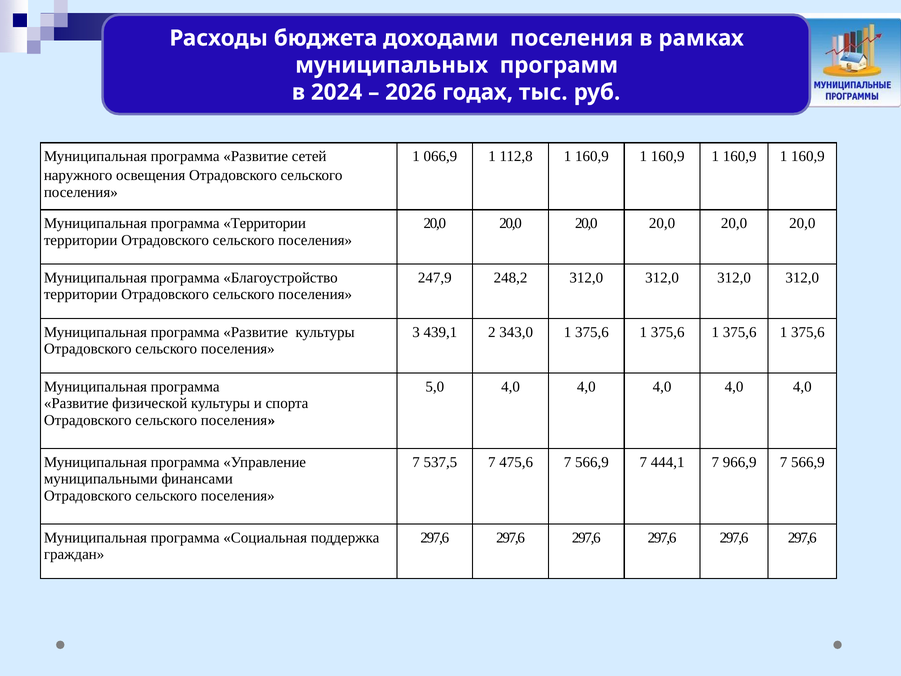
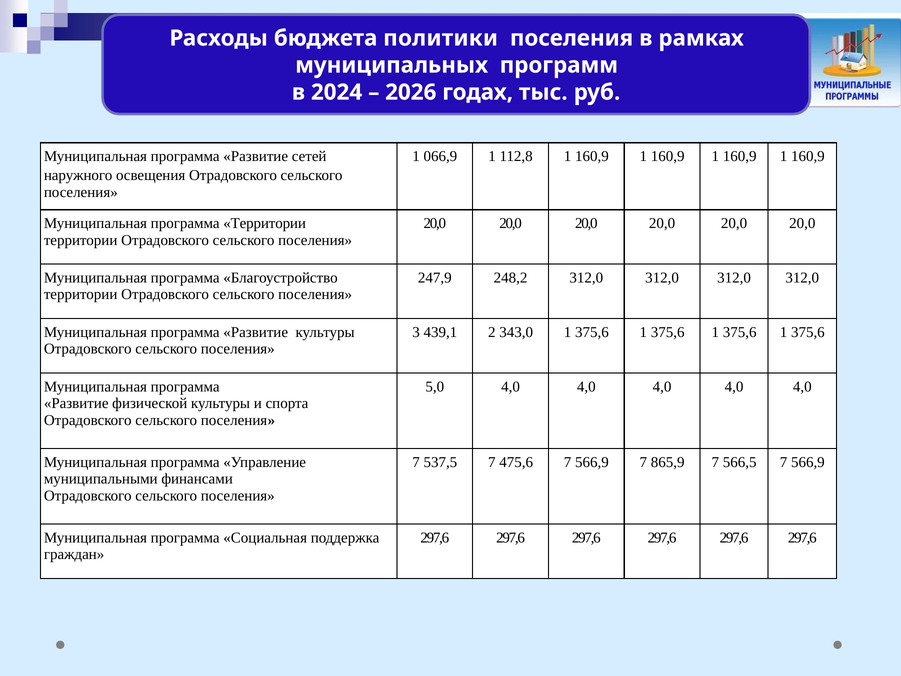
доходами: доходами -> политики
444,1: 444,1 -> 865,9
966,9: 966,9 -> 566,5
